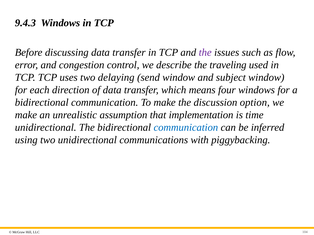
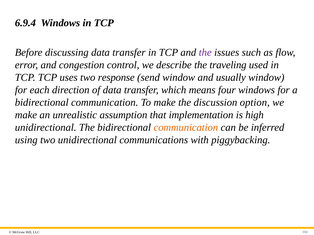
9.4.3: 9.4.3 -> 6.9.4
delaying: delaying -> response
subject: subject -> usually
time: time -> high
communication at (186, 128) colour: blue -> orange
